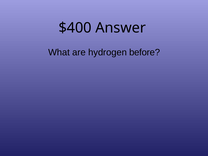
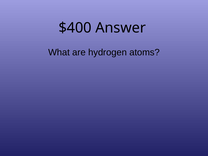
before: before -> atoms
